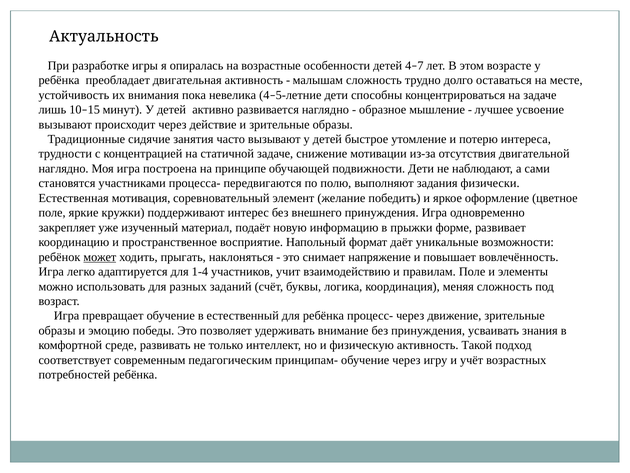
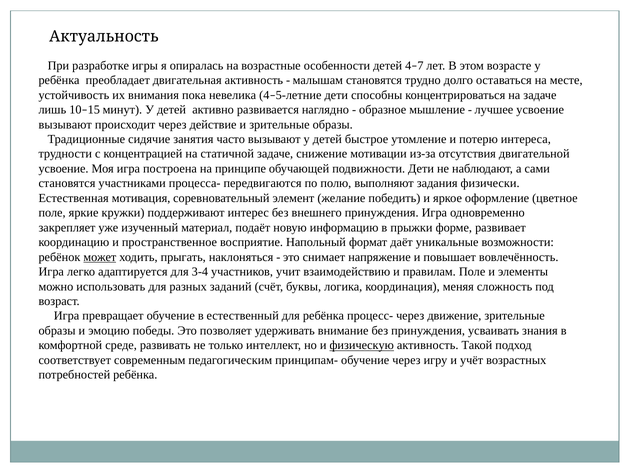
малышам сложность: сложность -> становятся
наглядно at (64, 168): наглядно -> усвоение
1-4: 1-4 -> 3-4
физическую underline: none -> present
